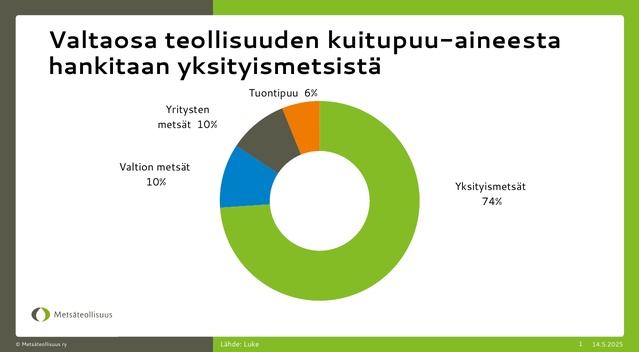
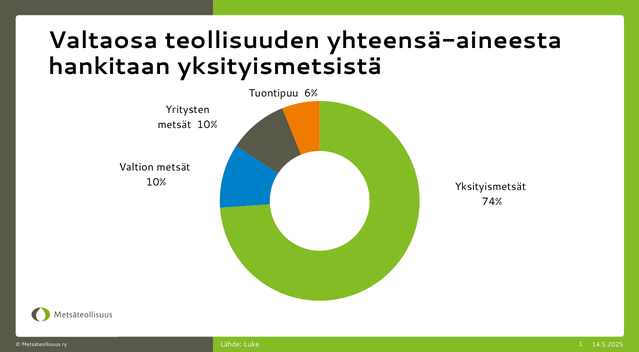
kuitupuu-aineesta: kuitupuu-aineesta -> yhteensä-aineesta
